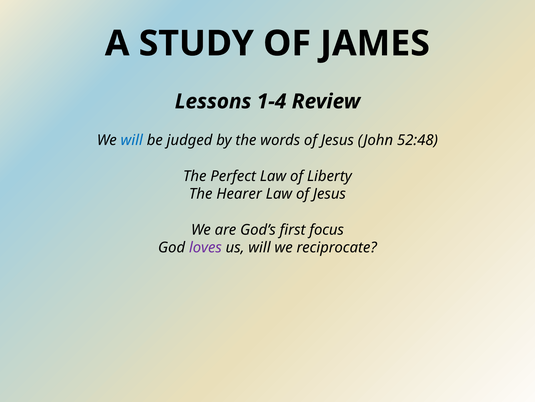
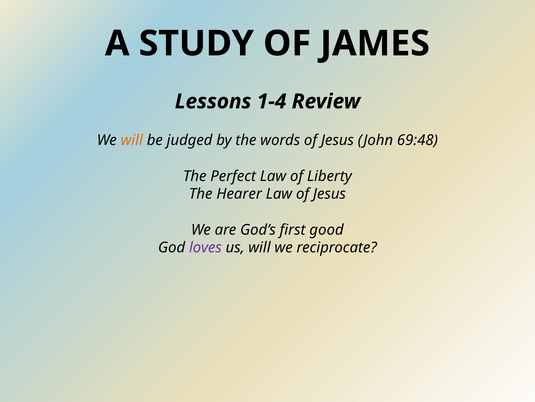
will at (132, 140) colour: blue -> orange
52:48: 52:48 -> 69:48
focus: focus -> good
